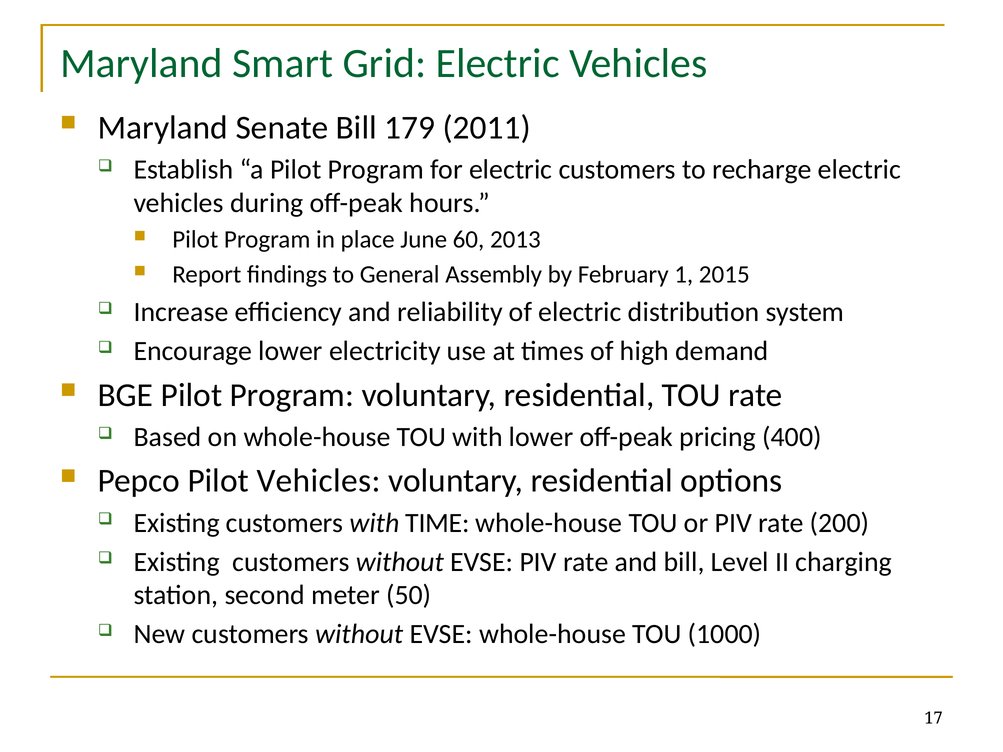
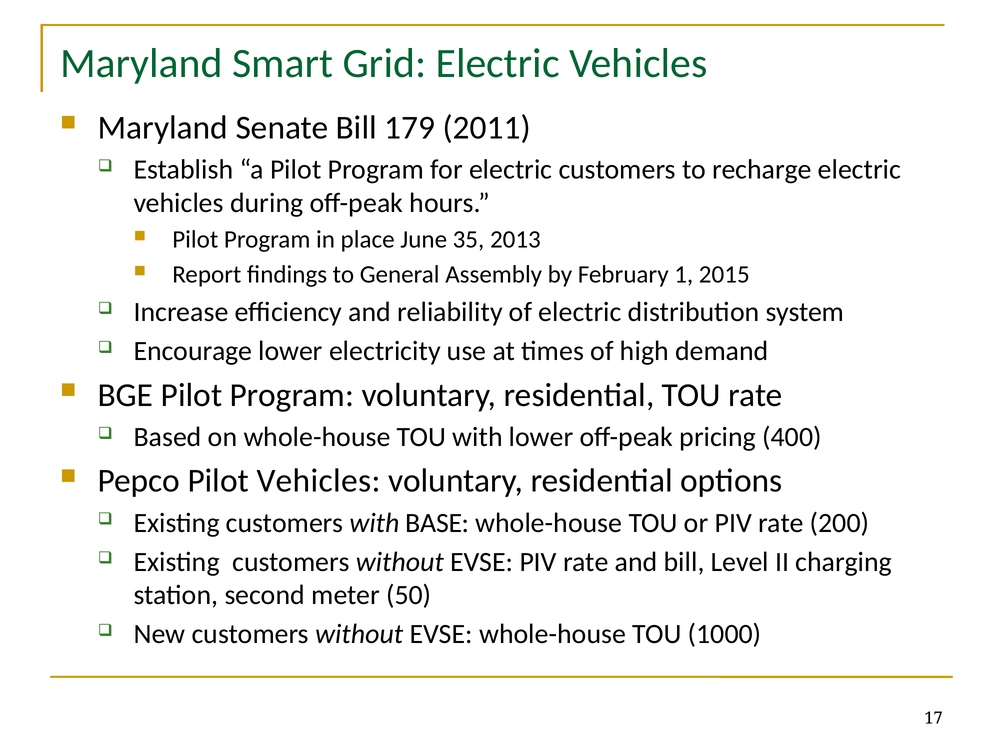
60: 60 -> 35
TIME: TIME -> BASE
